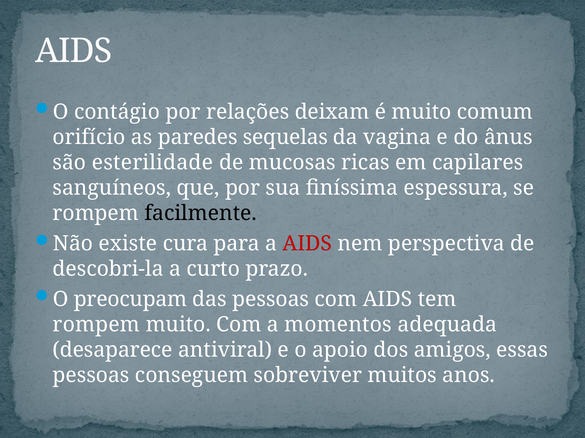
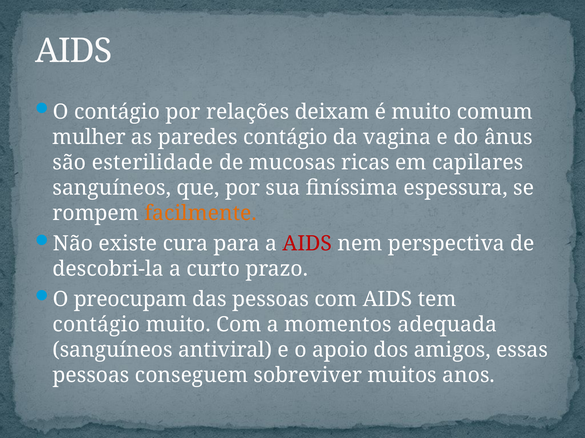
orifício: orifício -> mulher
paredes sequelas: sequelas -> contágio
facilmente colour: black -> orange
rompem at (96, 325): rompem -> contágio
desaparece at (113, 350): desaparece -> sanguíneos
